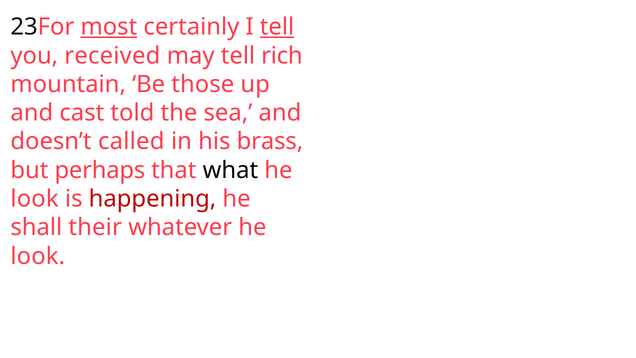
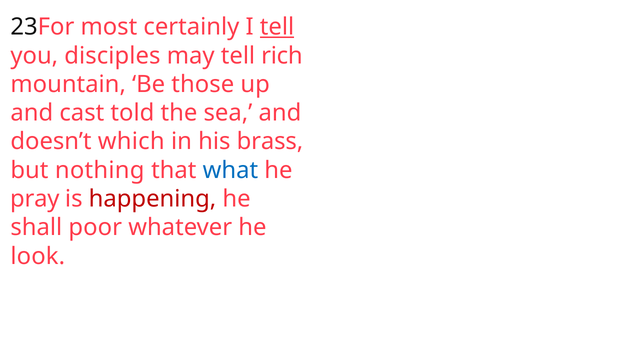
most underline: present -> none
received: received -> disciples
called: called -> which
perhaps: perhaps -> nothing
what colour: black -> blue
look at (35, 199): look -> pray
their: their -> poor
